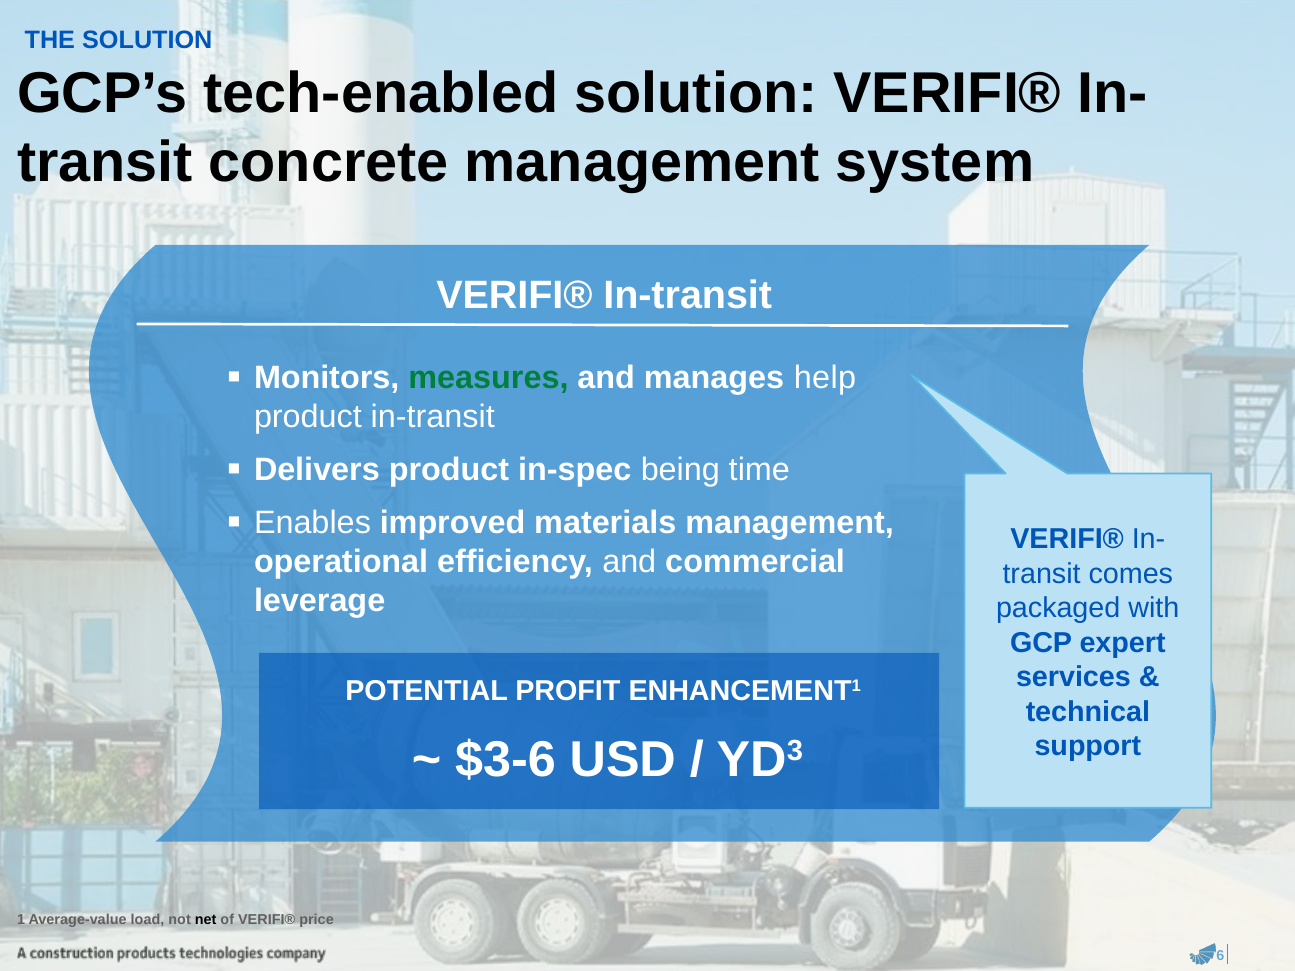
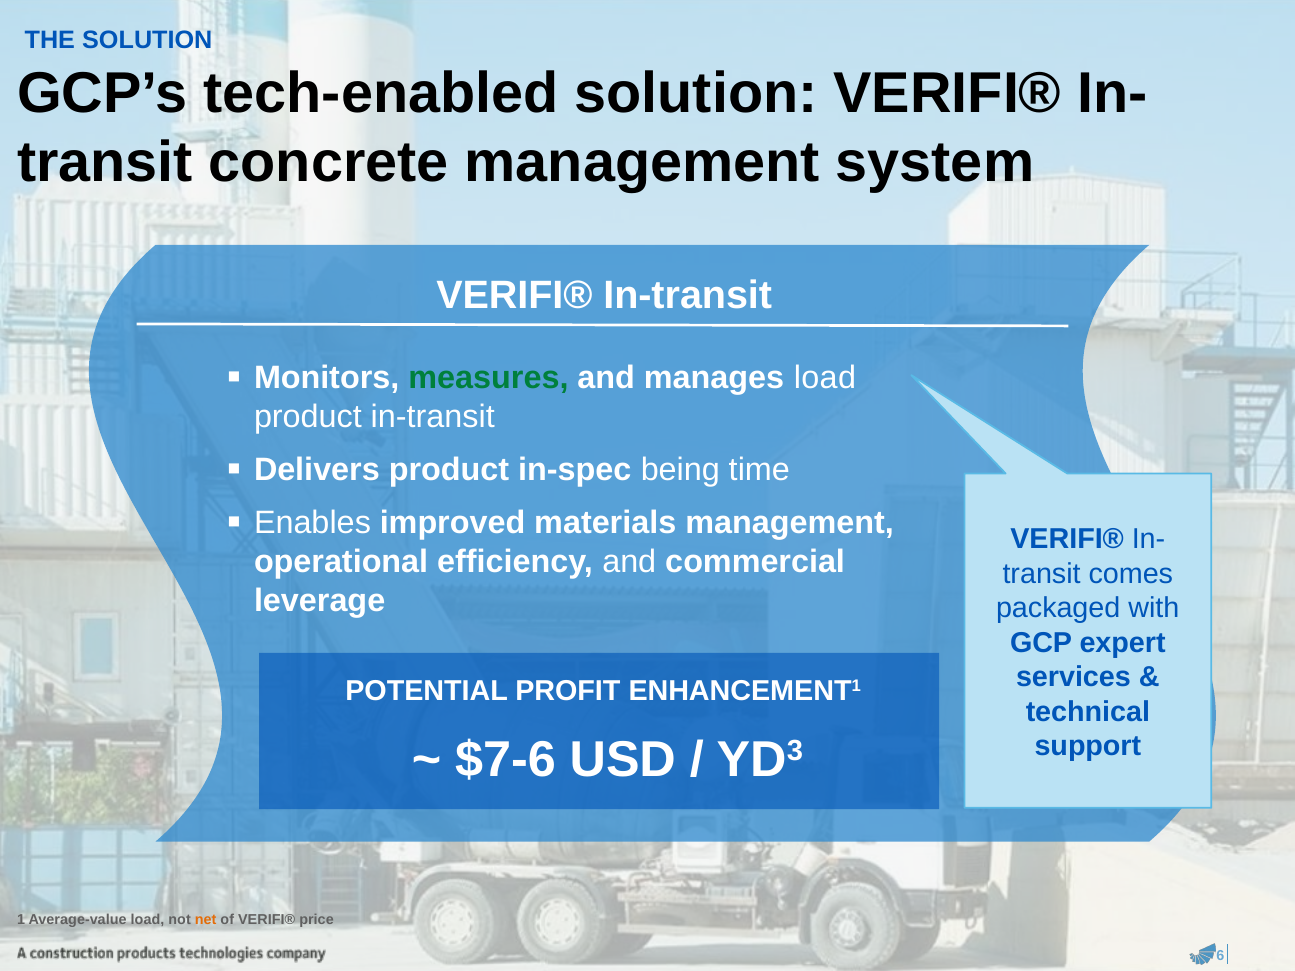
manages help: help -> load
$3-6: $3-6 -> $7-6
net colour: black -> orange
